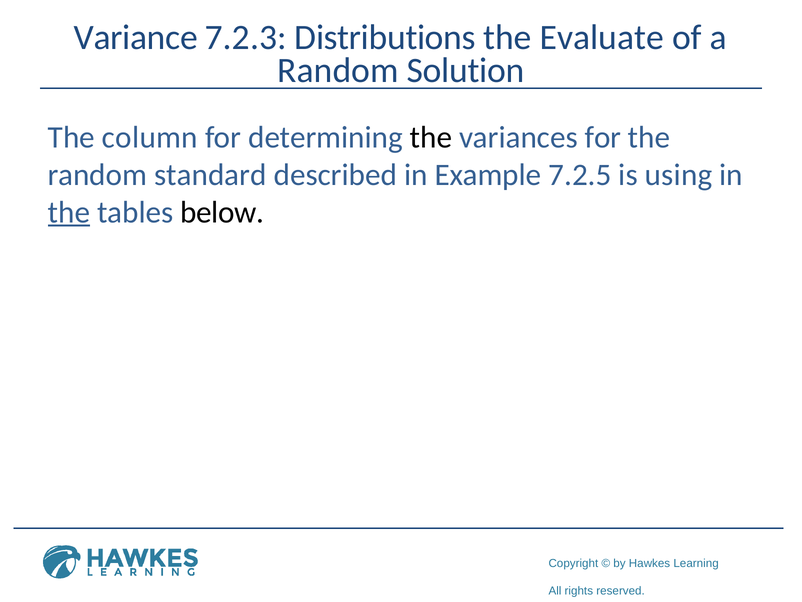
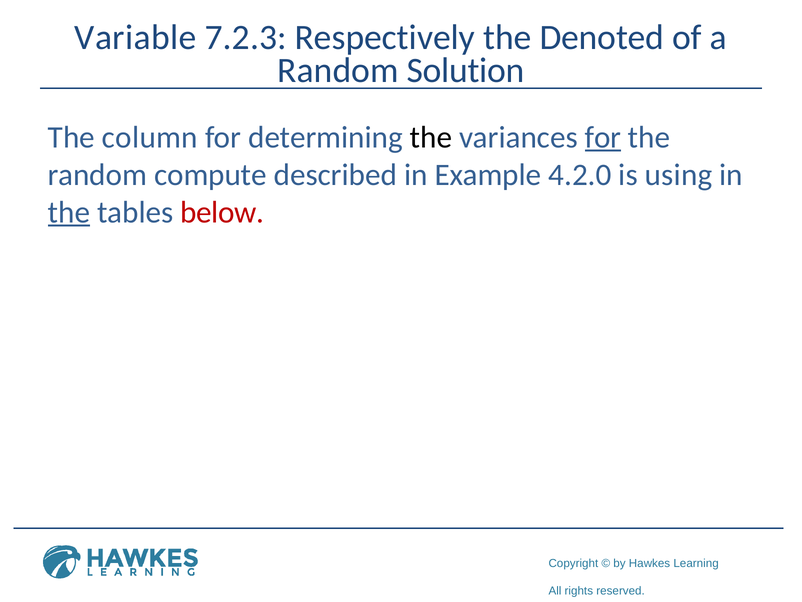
Variance: Variance -> Variable
Distributions: Distributions -> Respectively
Evaluate: Evaluate -> Denoted
for at (603, 137) underline: none -> present
standard: standard -> compute
7.2.5: 7.2.5 -> 4.2.0
below colour: black -> red
